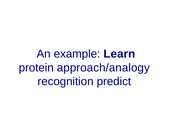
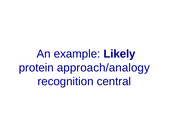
Learn: Learn -> Likely
predict: predict -> central
